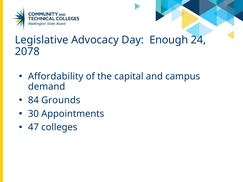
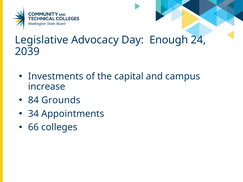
2078: 2078 -> 2039
Affordability: Affordability -> Investments
demand: demand -> increase
30: 30 -> 34
47: 47 -> 66
